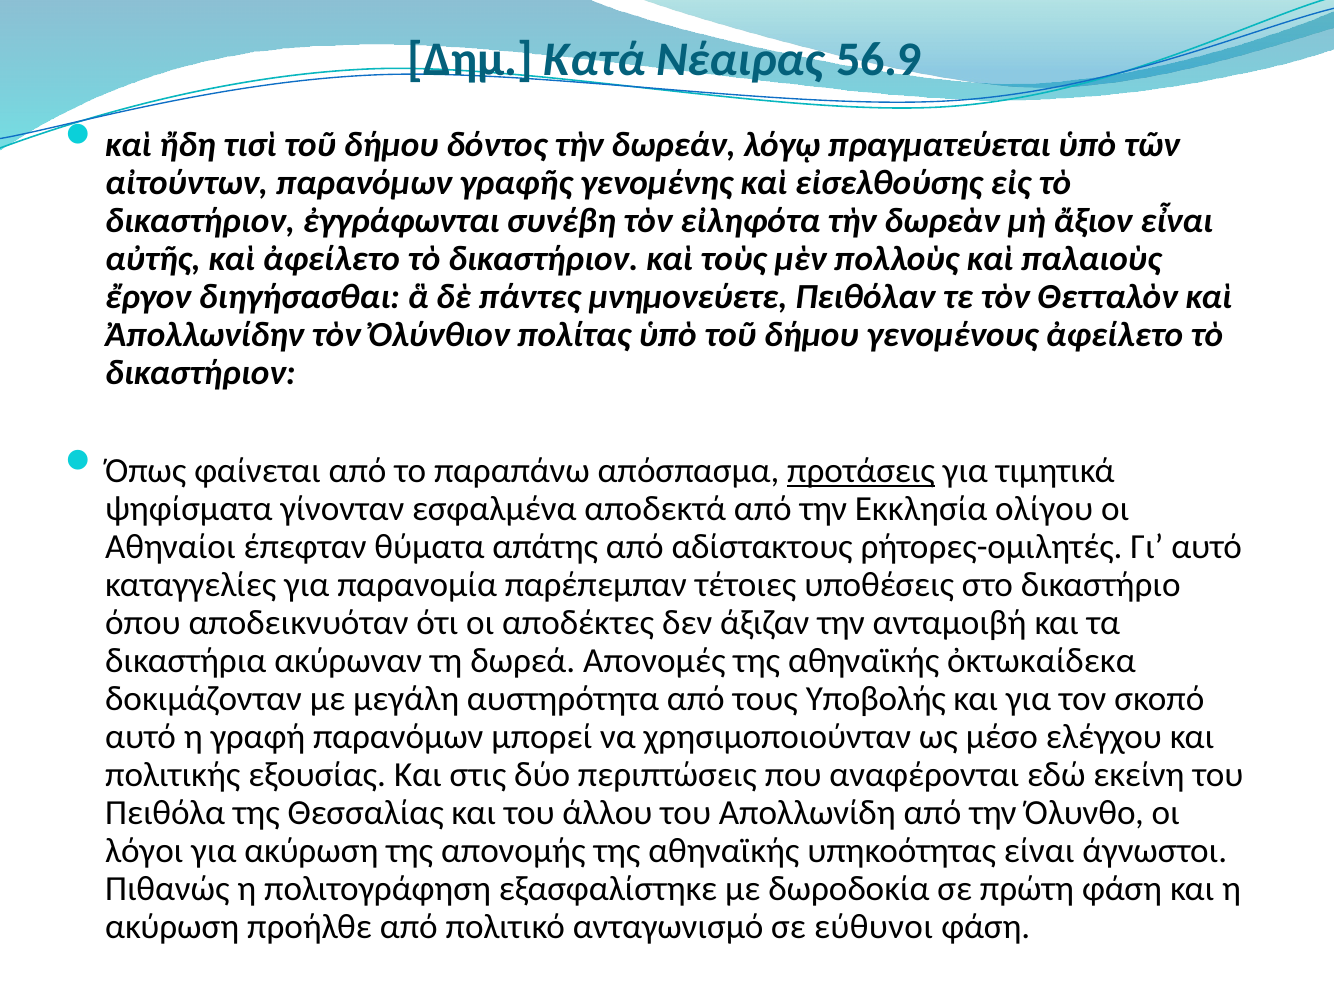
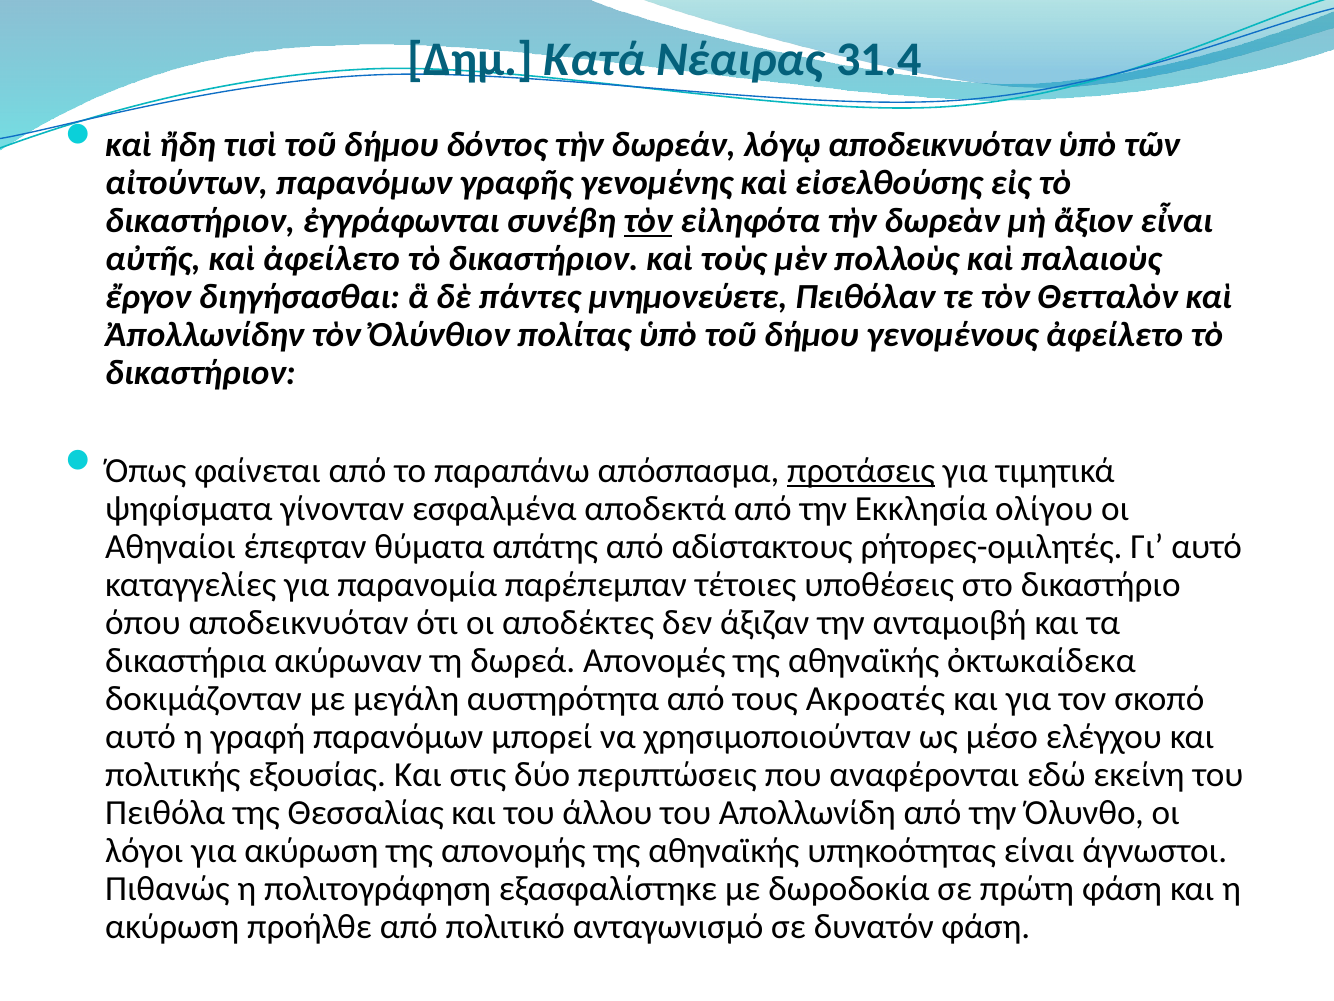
56.9: 56.9 -> 31.4
λόγῳ πραγματεύεται: πραγματεύεται -> αποδεικνυόταν
τὸν at (648, 221) underline: none -> present
Υποβολής: Υποβολής -> Ακροατές
εύθυνοι: εύθυνοι -> δυνατόν
